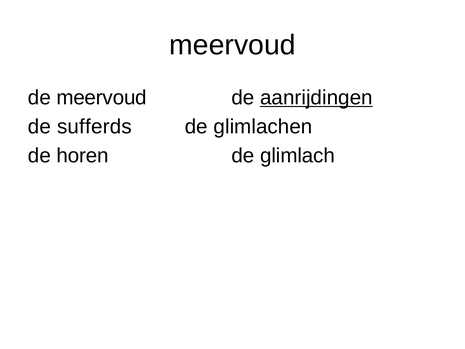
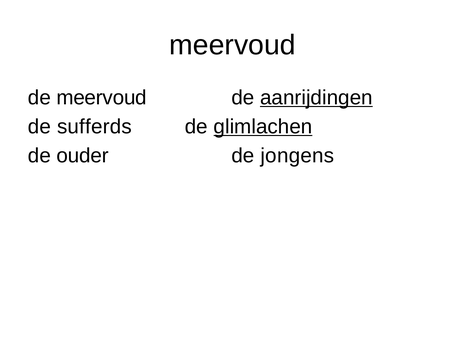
glimlachen underline: none -> present
horen: horen -> ouder
glimlach: glimlach -> jongens
